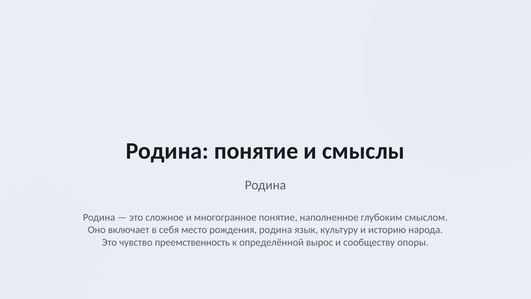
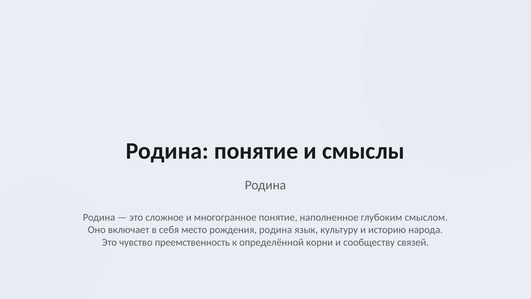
вырос: вырос -> корни
опоры: опоры -> связей
